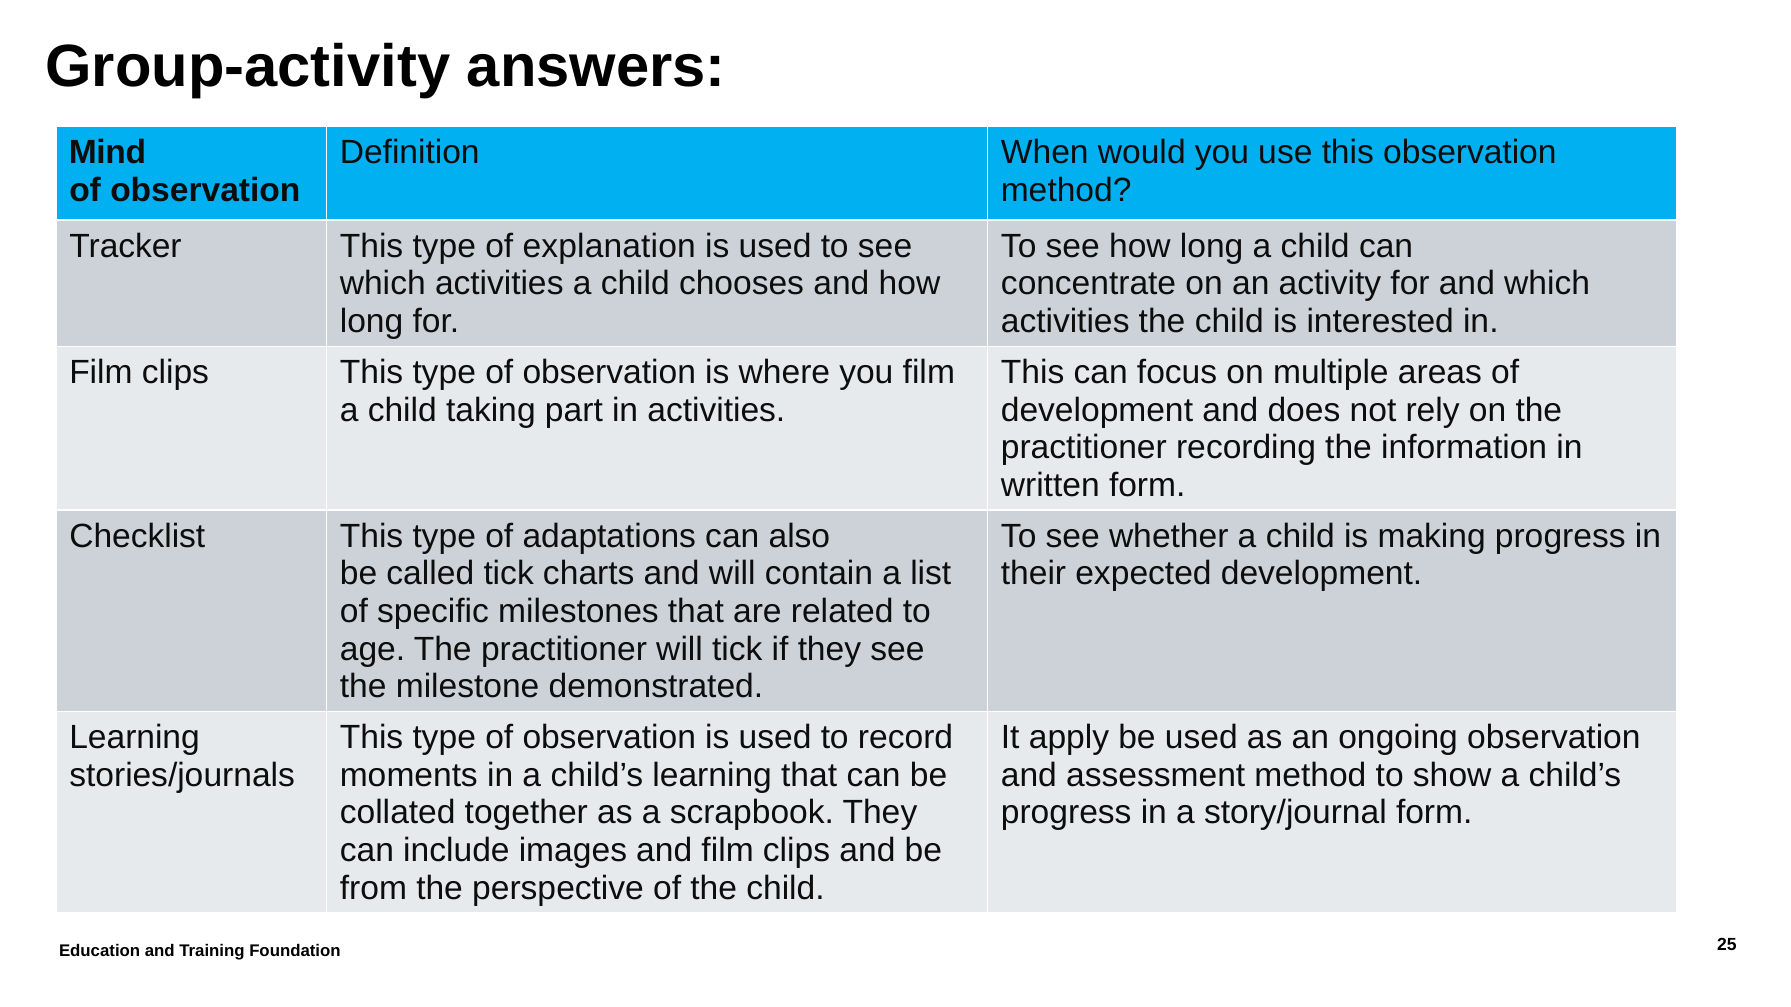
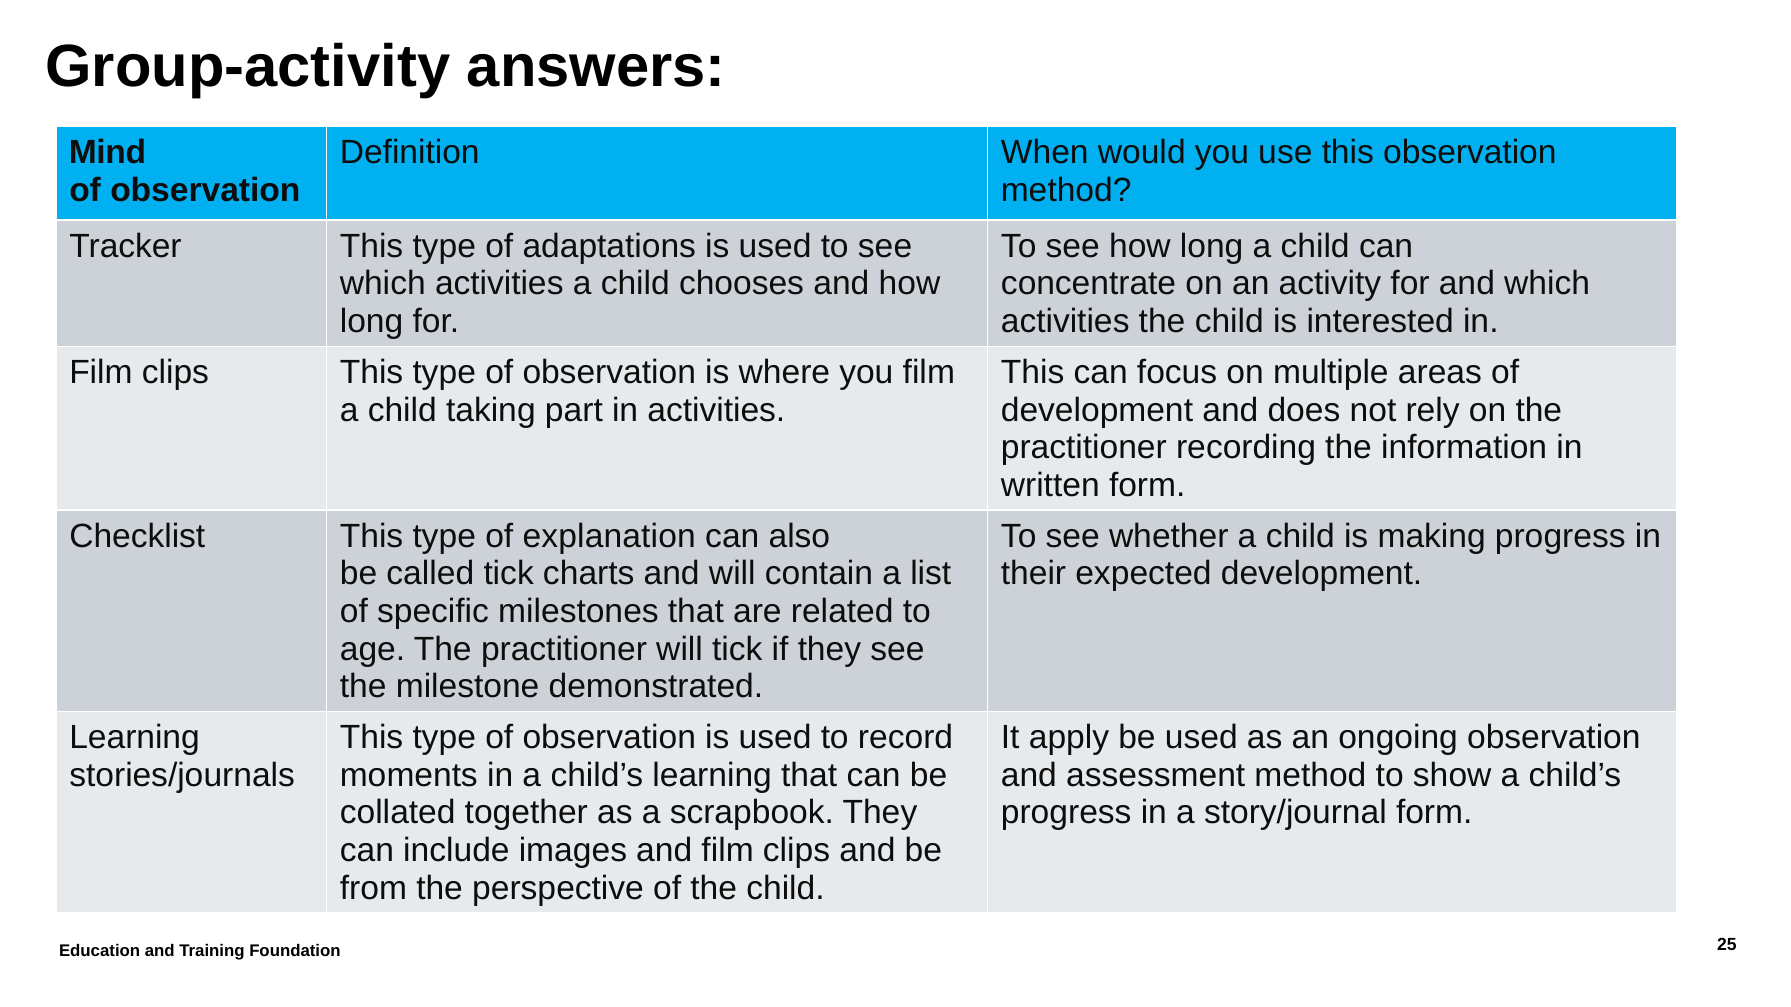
explanation: explanation -> adaptations
adaptations: adaptations -> explanation
